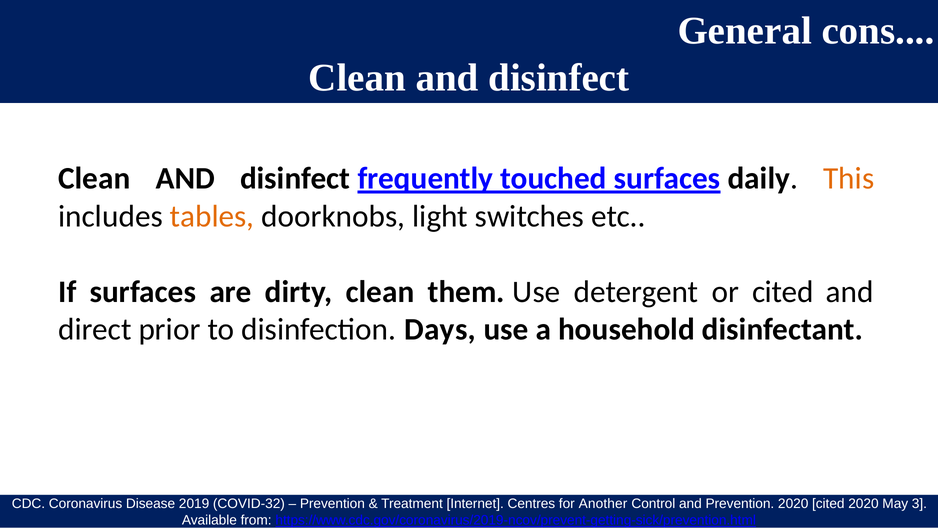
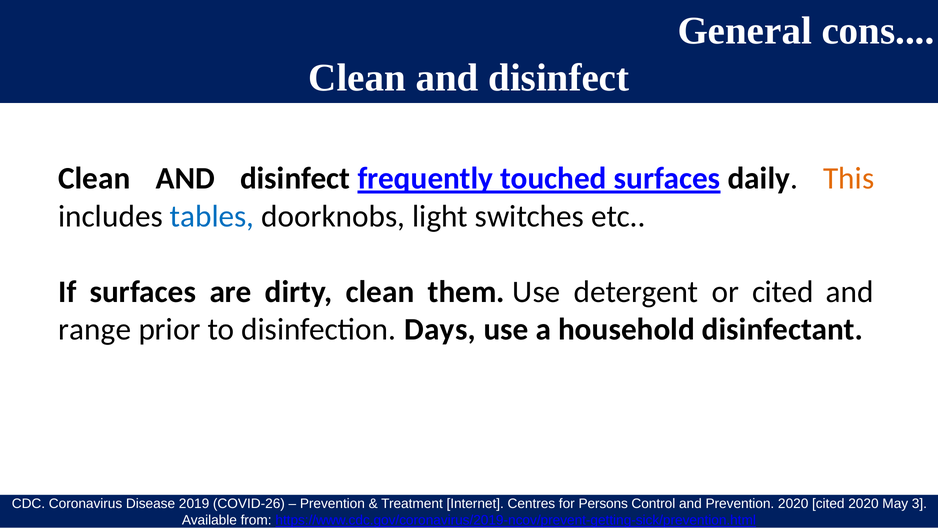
tables colour: orange -> blue
direct: direct -> range
COVID-32: COVID-32 -> COVID-26
Another: Another -> Persons
